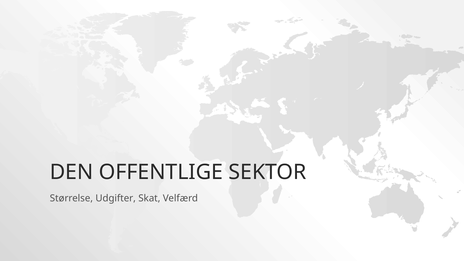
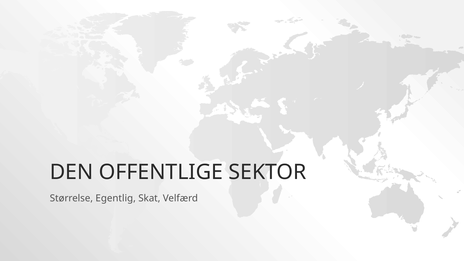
Udgifter: Udgifter -> Egentlig
